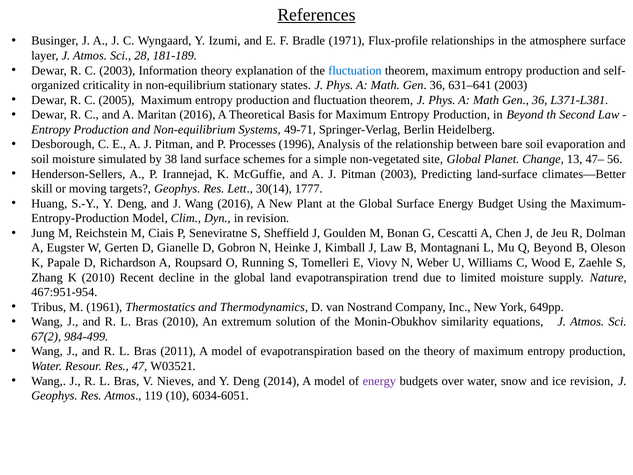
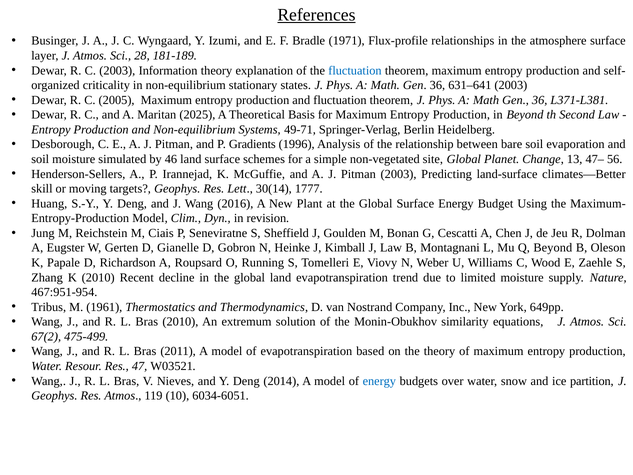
Maritan 2016: 2016 -> 2025
Processes: Processes -> Gradients
38: 38 -> 46
984-499: 984-499 -> 475-499
energy at (379, 381) colour: purple -> blue
ice revision: revision -> partition
